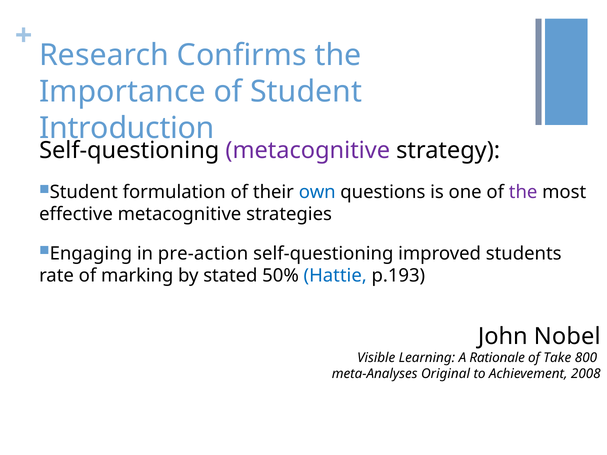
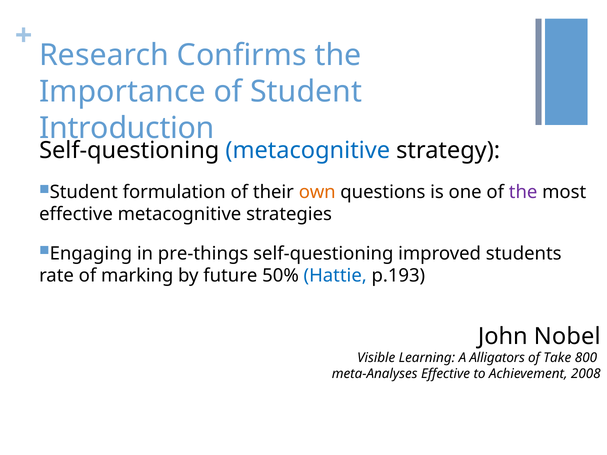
metacognitive at (308, 150) colour: purple -> blue
own colour: blue -> orange
pre-action: pre-action -> pre-things
stated: stated -> future
Rationale: Rationale -> Alligators
meta-Analyses Original: Original -> Effective
